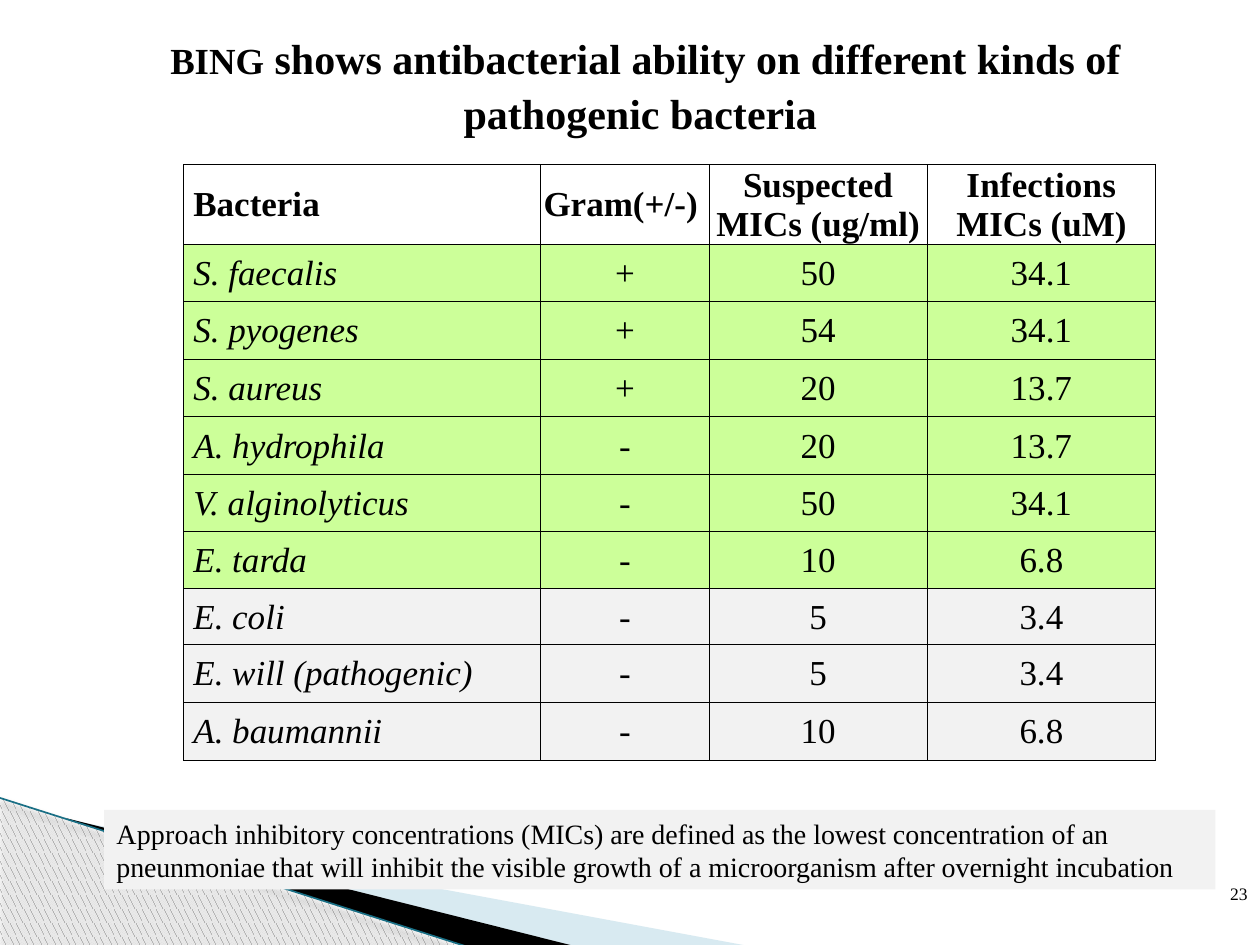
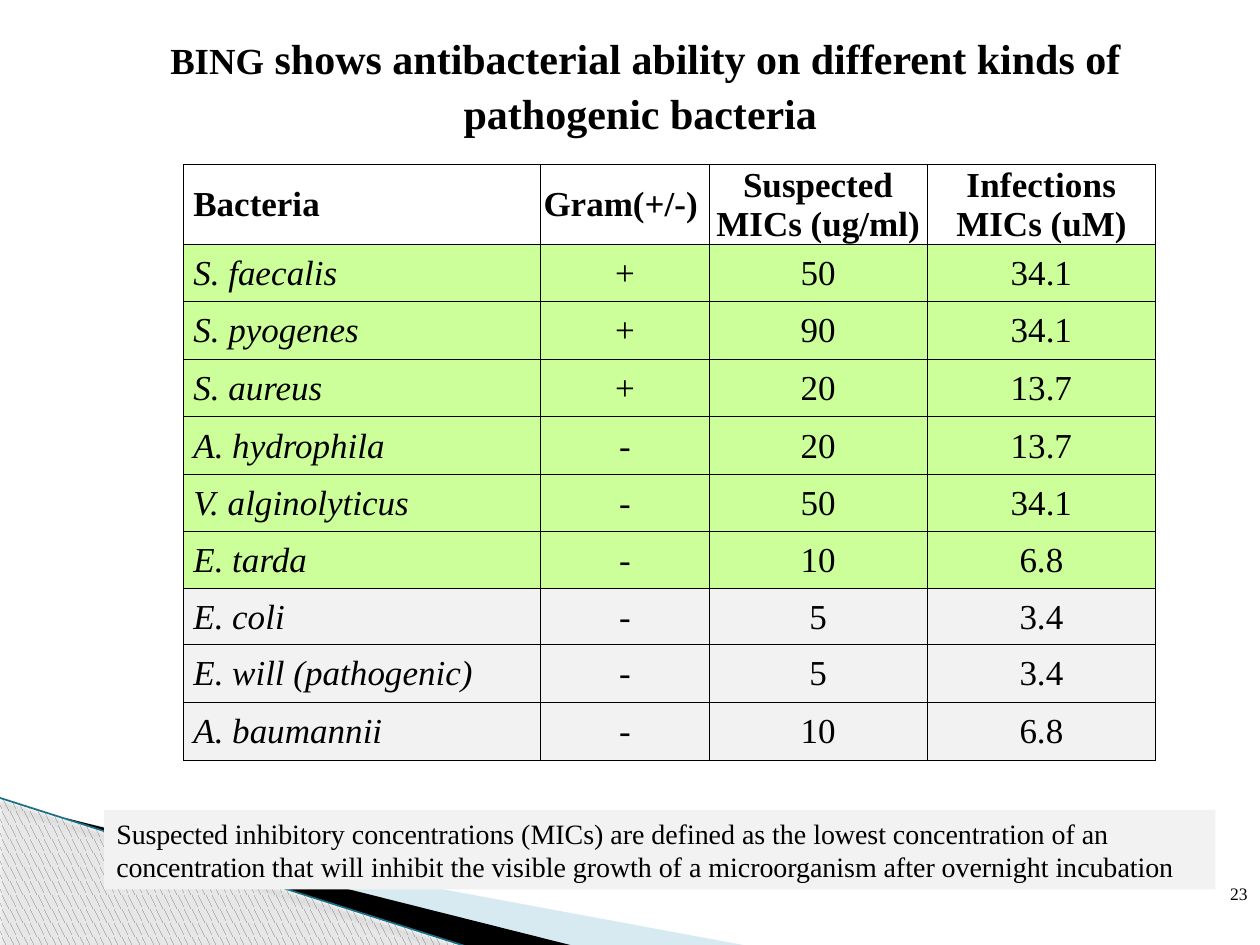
54: 54 -> 90
Approach at (172, 835): Approach -> Suspected
pneunmoniae at (191, 868): pneunmoniae -> concentration
